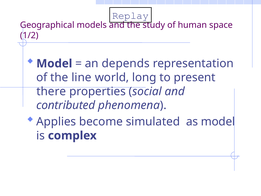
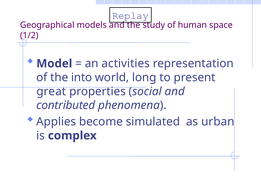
depends: depends -> activities
line: line -> into
there: there -> great
as model: model -> urban
